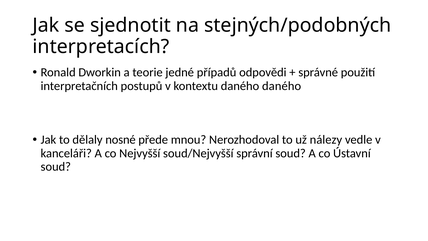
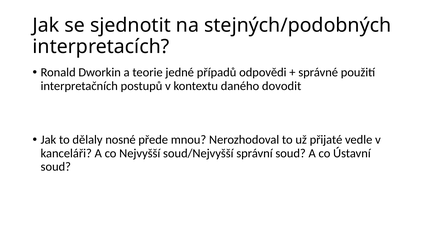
daného daného: daného -> dovodit
nálezy: nálezy -> přijaté
